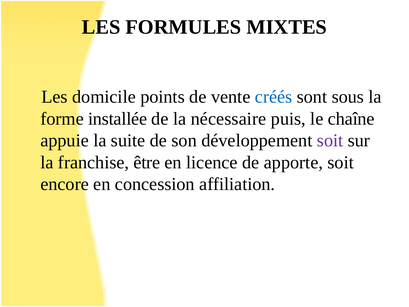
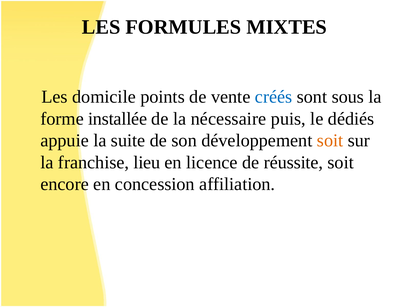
chaîne: chaîne -> dédiés
soit at (330, 140) colour: purple -> orange
être: être -> lieu
apporte: apporte -> réussite
